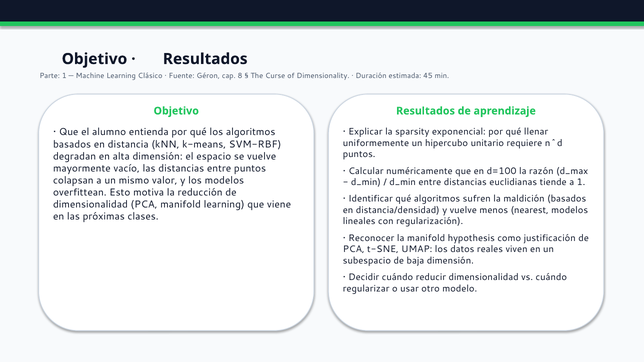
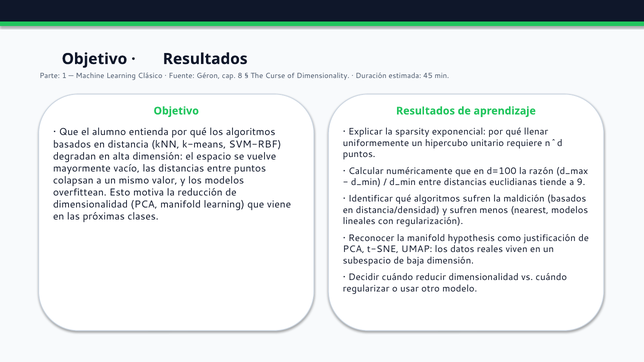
a 1: 1 -> 9
y vuelve: vuelve -> sufren
